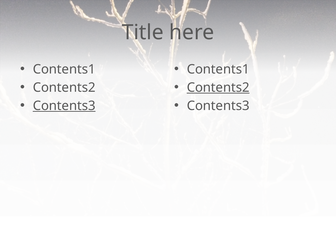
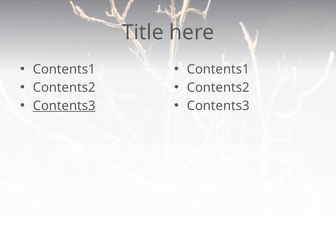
Contents2 at (218, 88) underline: present -> none
